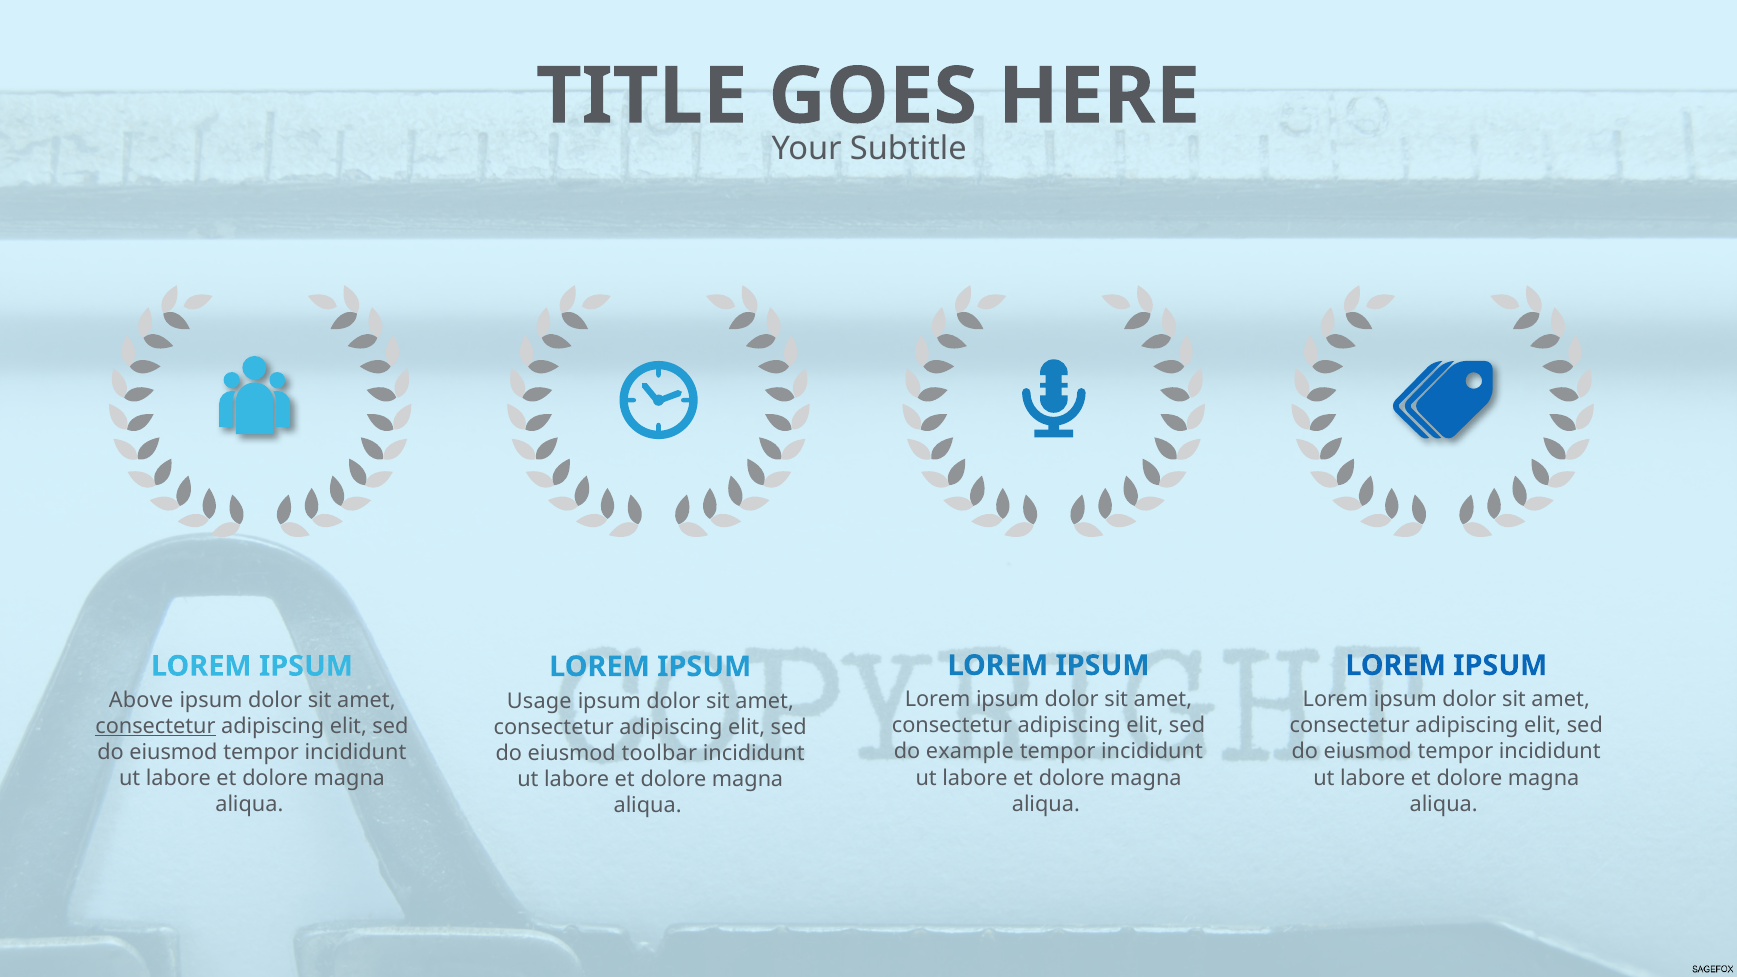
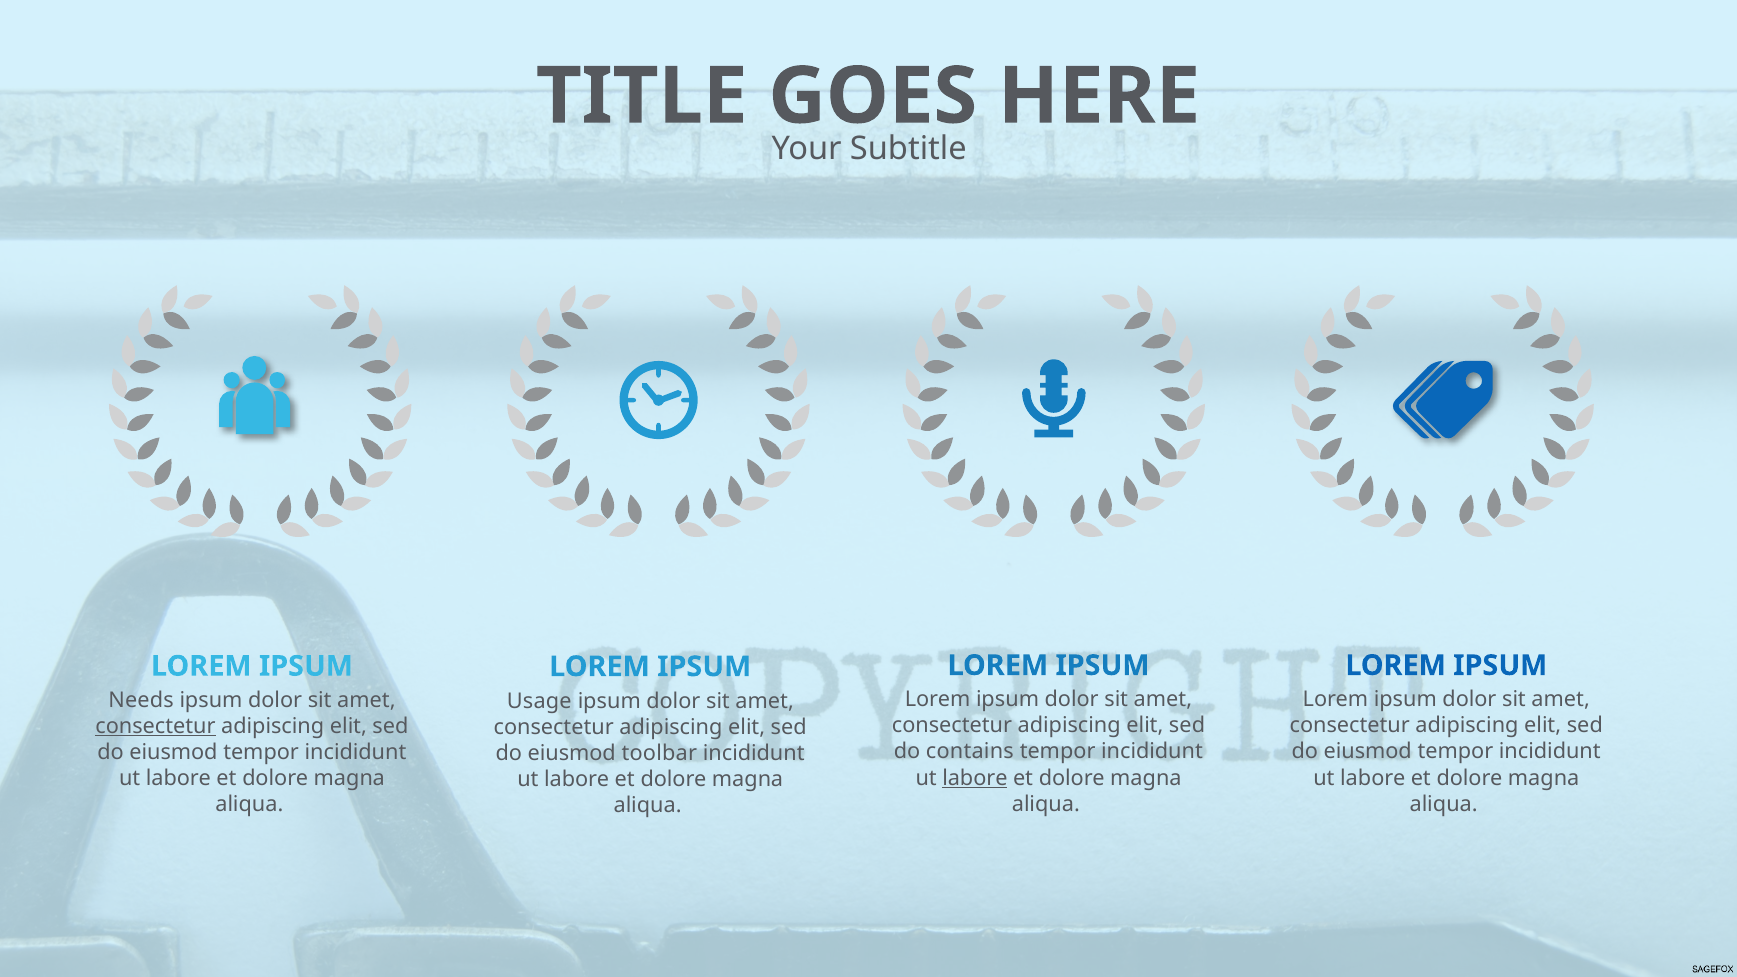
Above: Above -> Needs
example: example -> contains
labore at (975, 778) underline: none -> present
